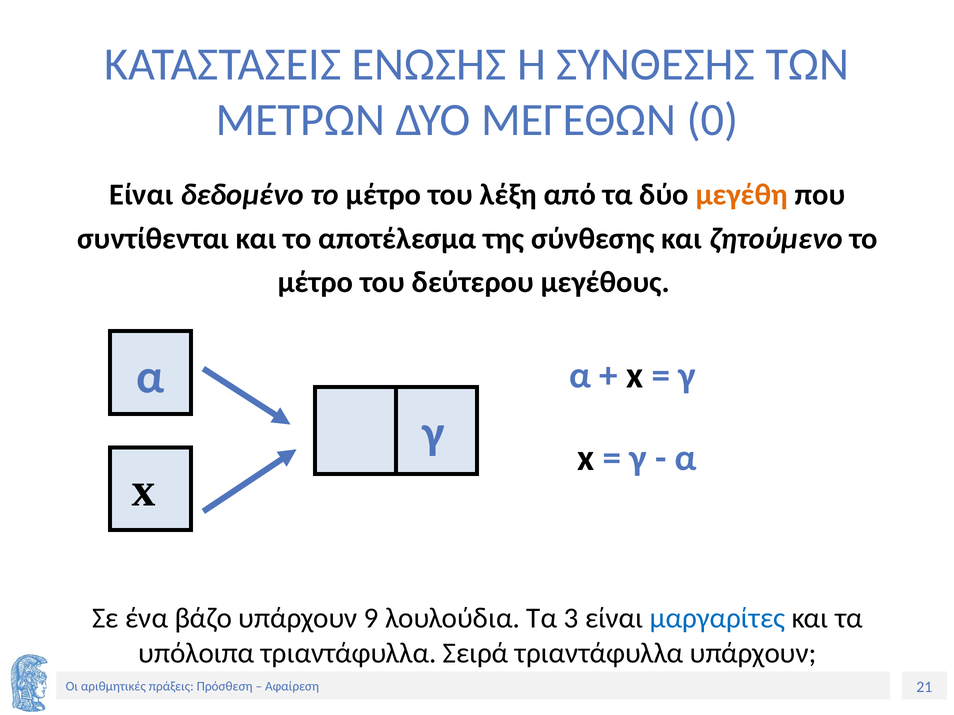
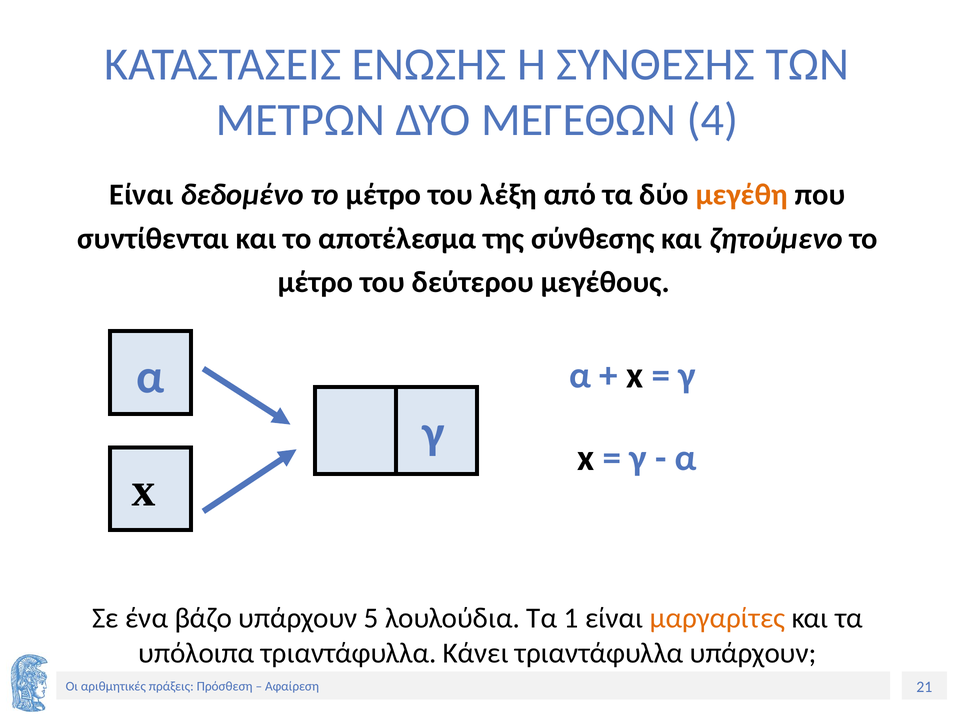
0: 0 -> 4
9: 9 -> 5
3: 3 -> 1
μαργαρίτες colour: blue -> orange
Σειρά: Σειρά -> Κάνει
